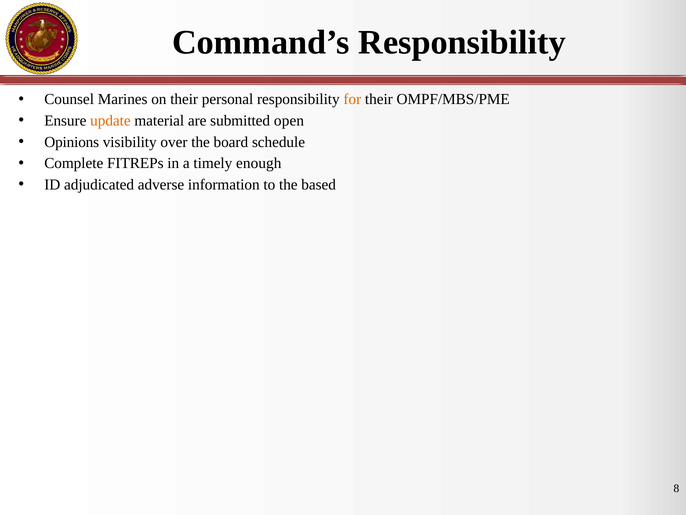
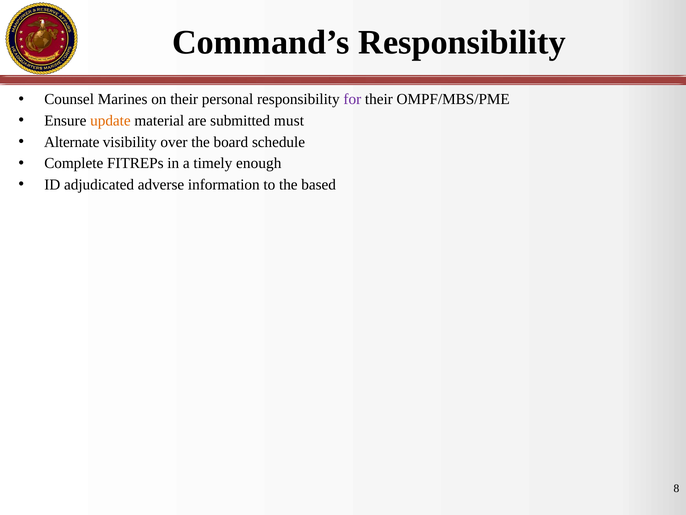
for colour: orange -> purple
open: open -> must
Opinions: Opinions -> Alternate
